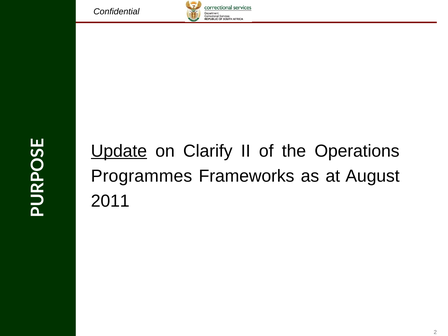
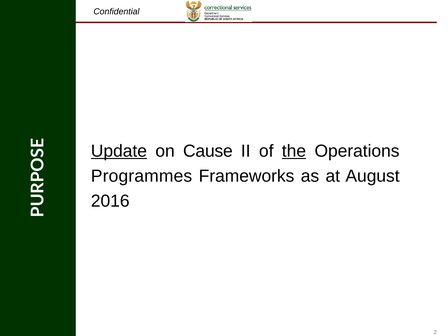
Clarify: Clarify -> Cause
the underline: none -> present
2011: 2011 -> 2016
